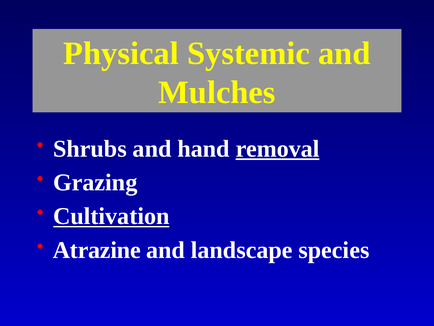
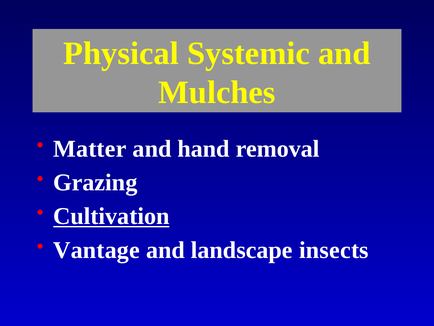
Shrubs: Shrubs -> Matter
removal underline: present -> none
Atrazine: Atrazine -> Vantage
species: species -> insects
